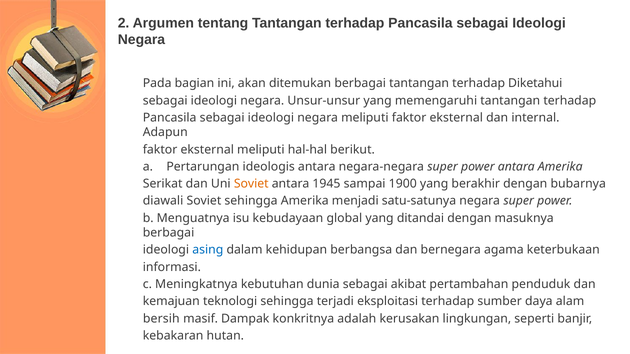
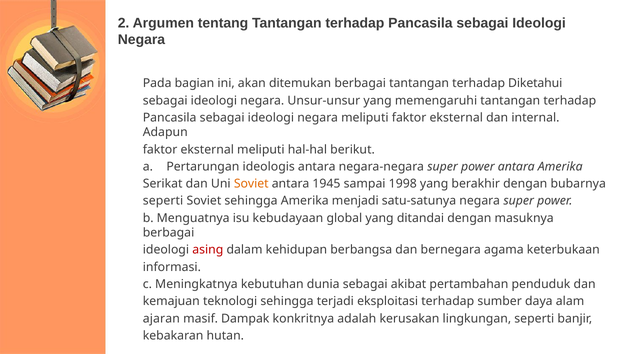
1900: 1900 -> 1998
diawali at (163, 201): diawali -> seperti
asing colour: blue -> red
bersih: bersih -> ajaran
